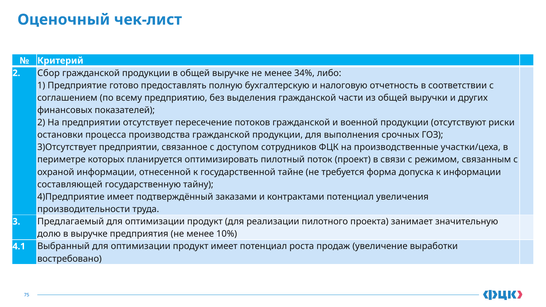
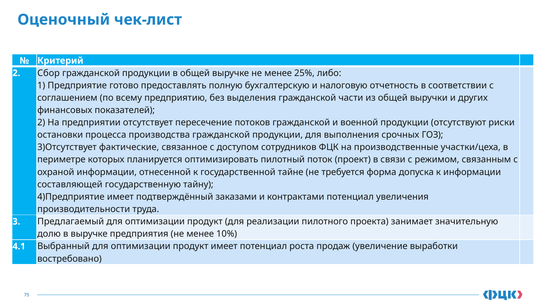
34%: 34% -> 25%
3)Отсутствует предприятии: предприятии -> фактические
